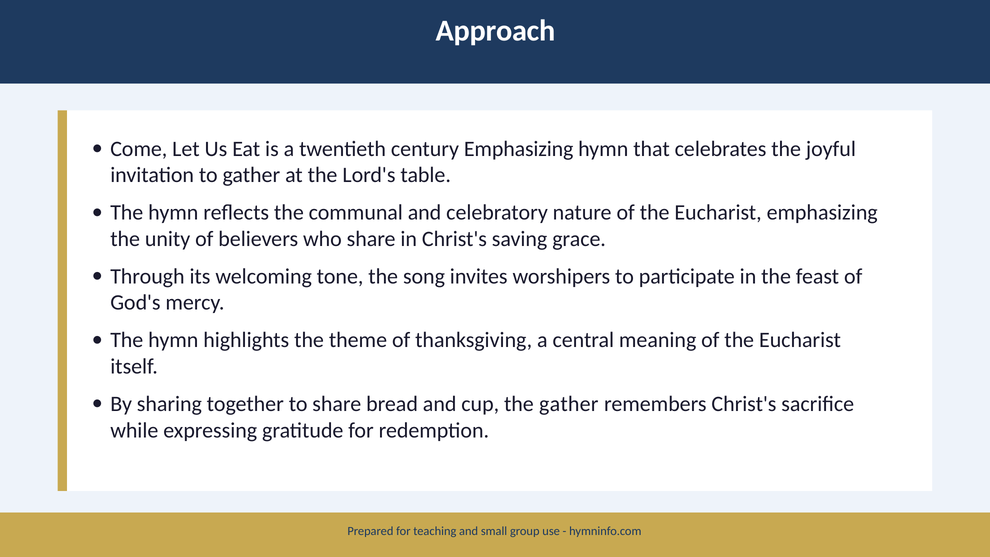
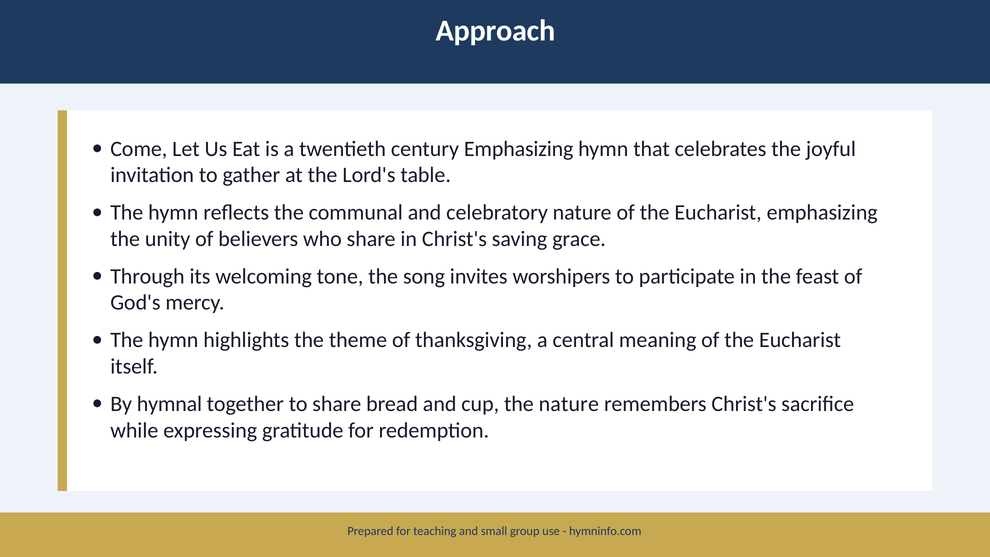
sharing: sharing -> hymnal
the gather: gather -> nature
